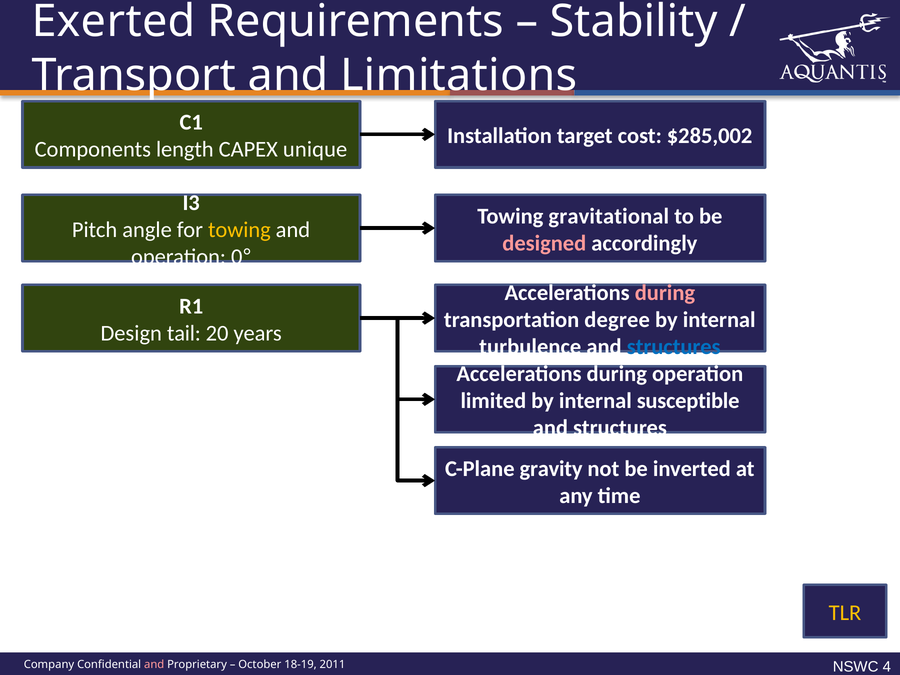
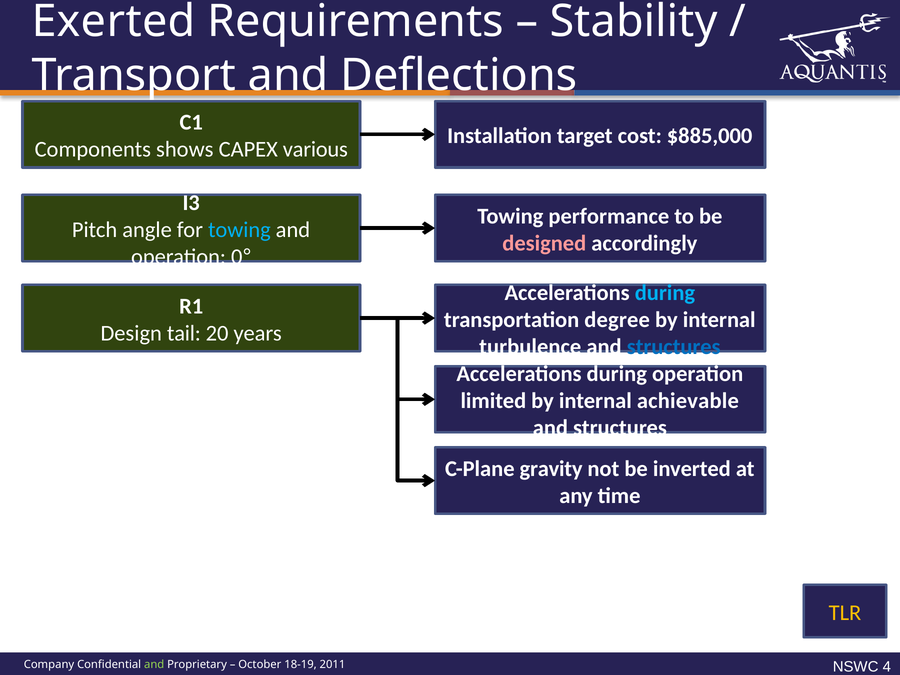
Limitations: Limitations -> Deflections
$285,002: $285,002 -> $885,000
length: length -> shows
unique: unique -> various
gravitational: gravitational -> performance
towing at (239, 230) colour: yellow -> light blue
during at (665, 293) colour: pink -> light blue
susceptible: susceptible -> achievable
and at (154, 664) colour: pink -> light green
